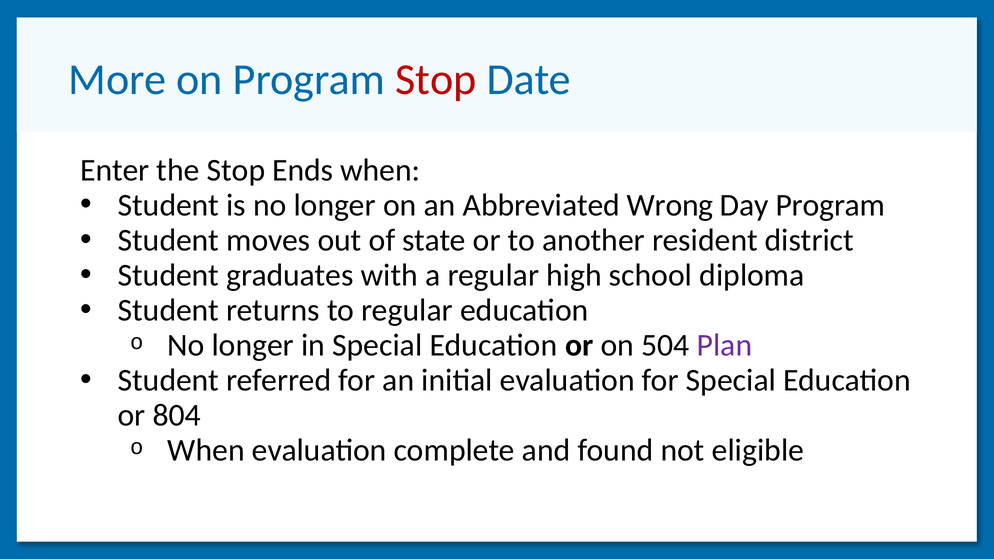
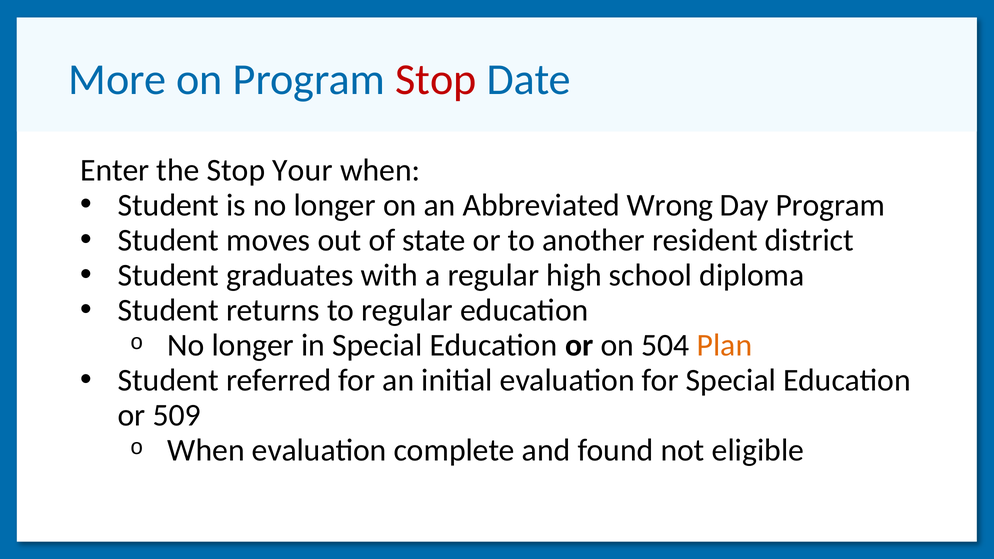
Ends: Ends -> Your
Plan colour: purple -> orange
804: 804 -> 509
